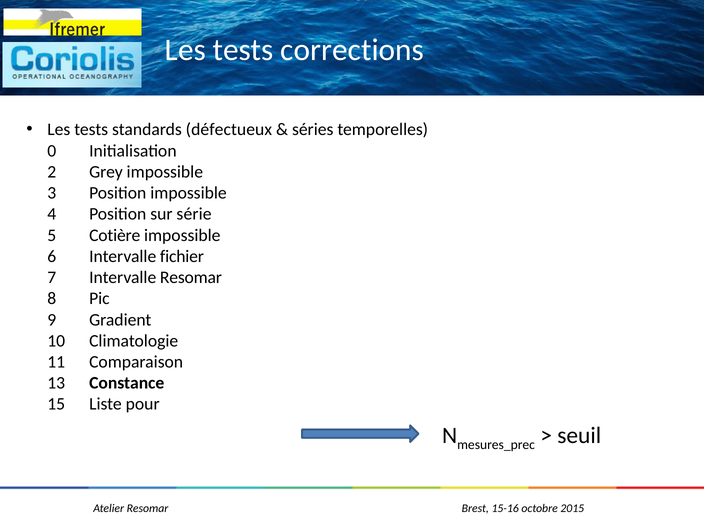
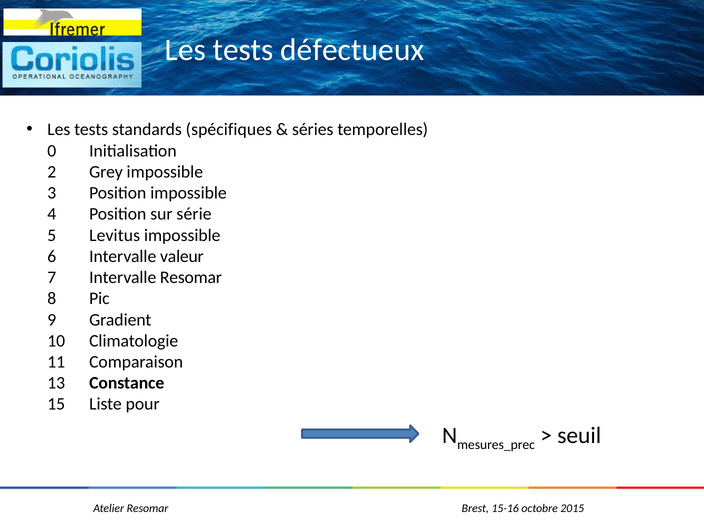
corrections: corrections -> défectueux
défectueux: défectueux -> spécifiques
Cotière: Cotière -> Levitus
fichier: fichier -> valeur
